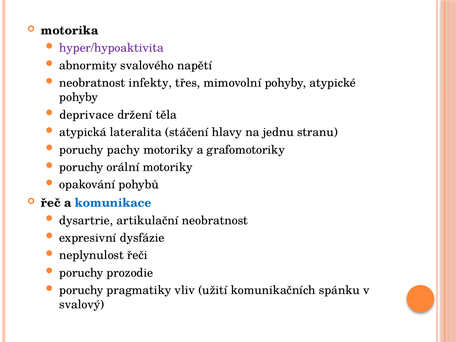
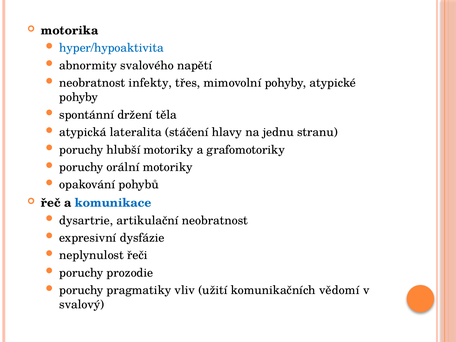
hyper/hypoaktivita colour: purple -> blue
deprivace: deprivace -> spontánní
pachy: pachy -> hlubší
spánku: spánku -> vědomí
